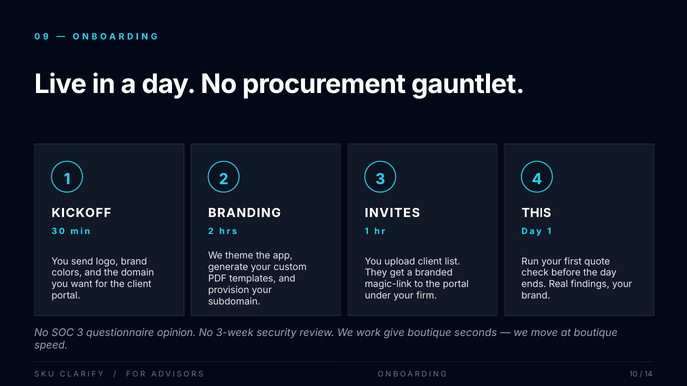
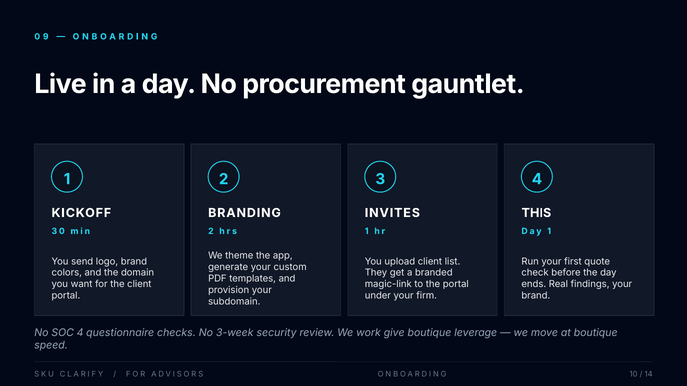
SOC 3: 3 -> 4
opinion: opinion -> checks
seconds: seconds -> leverage
